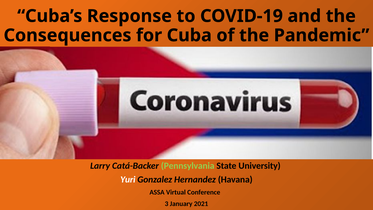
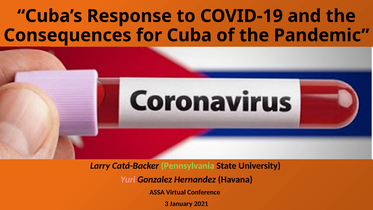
Yuri colour: white -> pink
